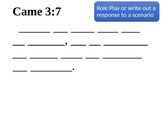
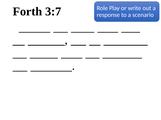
Came: Came -> Forth
